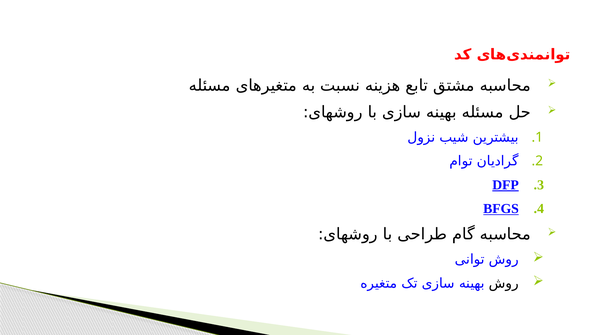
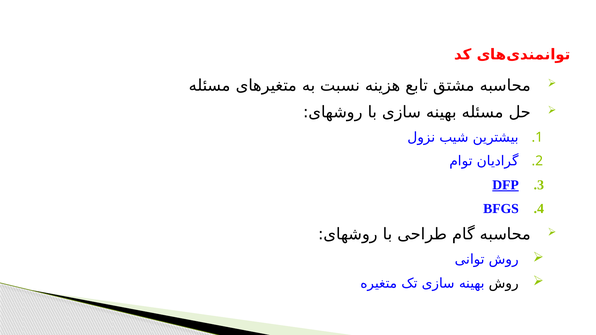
BFGS underline: present -> none
